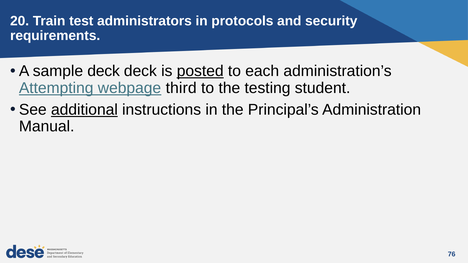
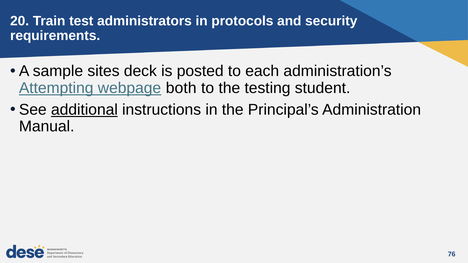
sample deck: deck -> sites
posted underline: present -> none
third: third -> both
